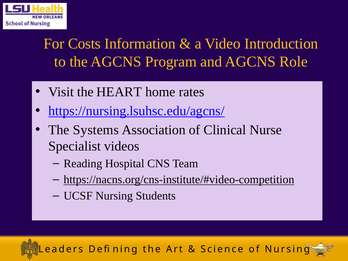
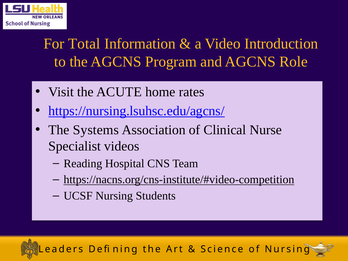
Costs: Costs -> Total
HEART: HEART -> ACUTE
